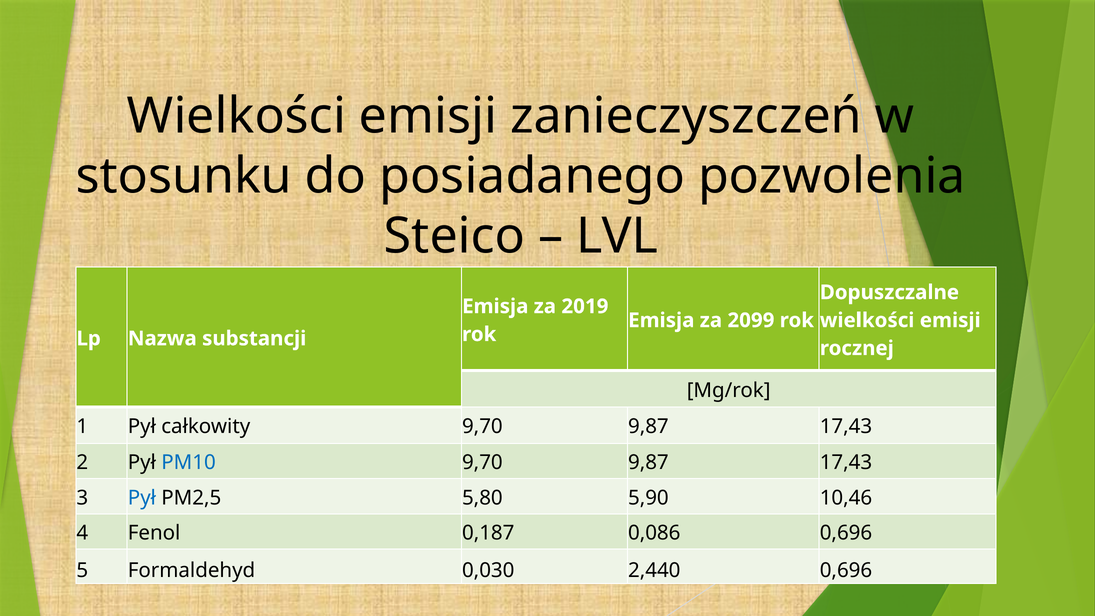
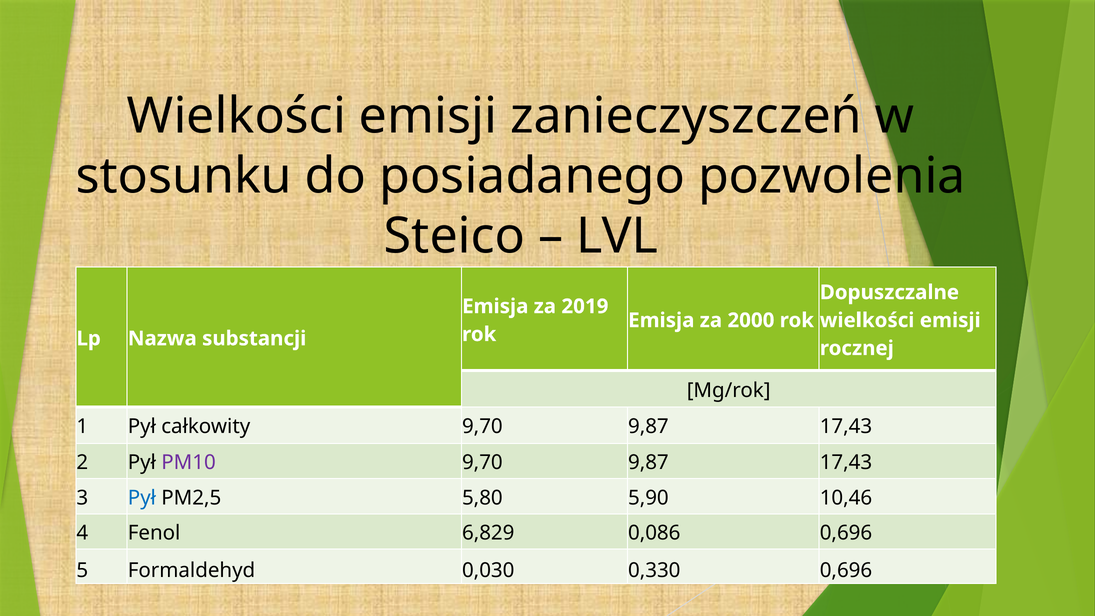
2099: 2099 -> 2000
PM10 colour: blue -> purple
0,187: 0,187 -> 6,829
2,440: 2,440 -> 0,330
